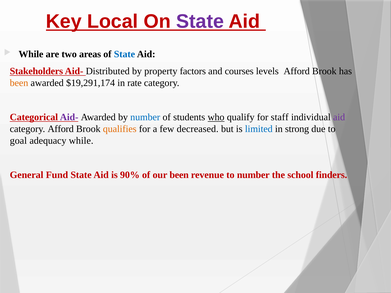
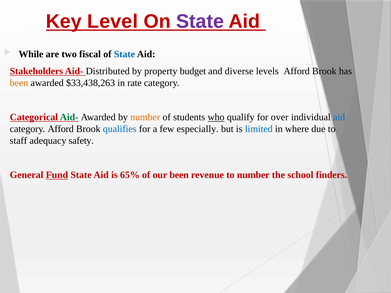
Local: Local -> Level
areas: areas -> fiscal
factors: factors -> budget
courses: courses -> diverse
$19,291,174: $19,291,174 -> $33,438,263
Aid- at (69, 117) colour: purple -> green
number at (145, 117) colour: blue -> orange
staff: staff -> over
aid at (339, 117) colour: purple -> blue
qualifies colour: orange -> blue
decreased: decreased -> especially
strong: strong -> where
goal: goal -> staff
adequacy while: while -> safety
Fund underline: none -> present
90%: 90% -> 65%
